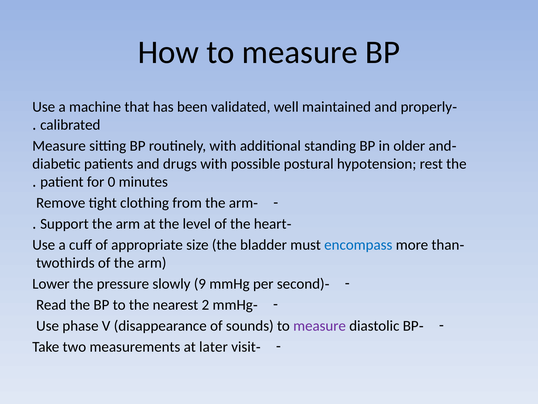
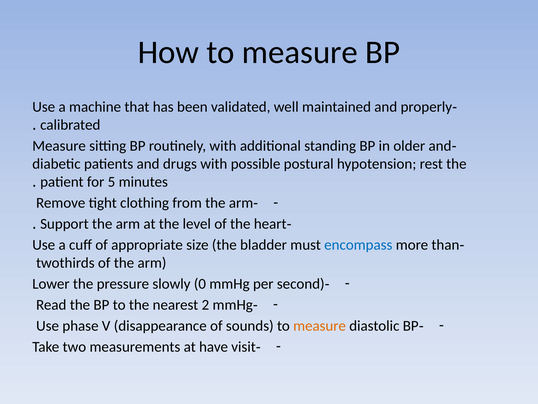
0: 0 -> 5
9: 9 -> 0
measure at (320, 325) colour: purple -> orange
later: later -> have
